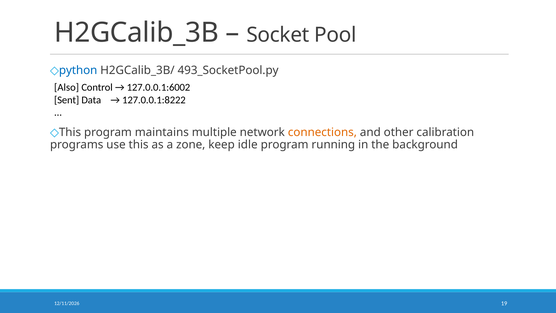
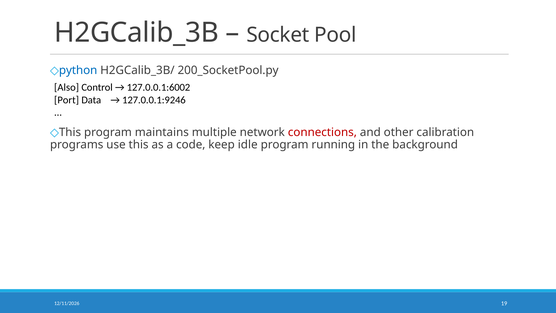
493_SocketPool.py: 493_SocketPool.py -> 200_SocketPool.py
Sent: Sent -> Port
127.0.0.1:8222: 127.0.0.1:8222 -> 127.0.0.1:9246
connections colour: orange -> red
zone: zone -> code
